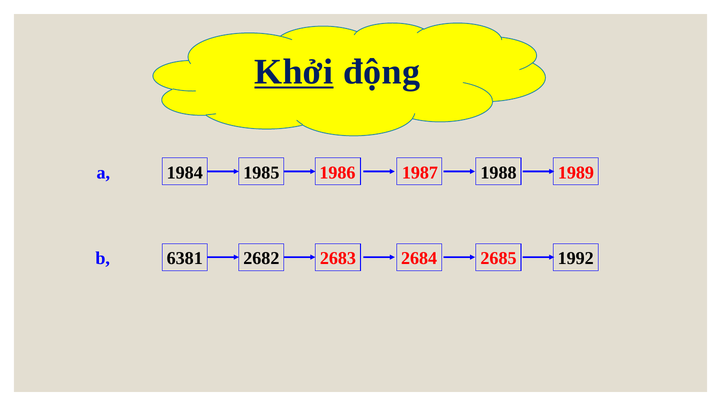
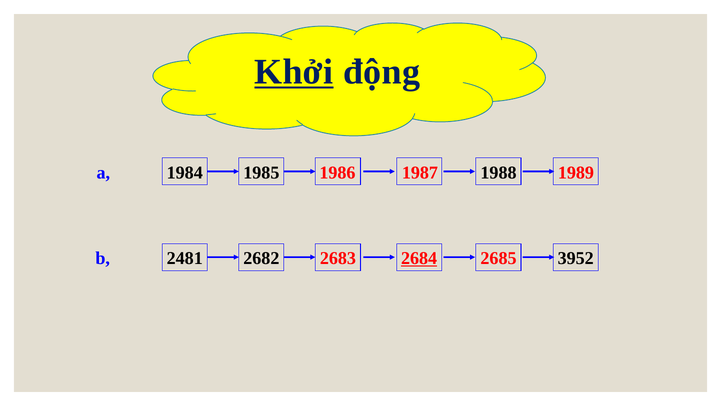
6381: 6381 -> 2481
2684 underline: none -> present
1992: 1992 -> 3952
